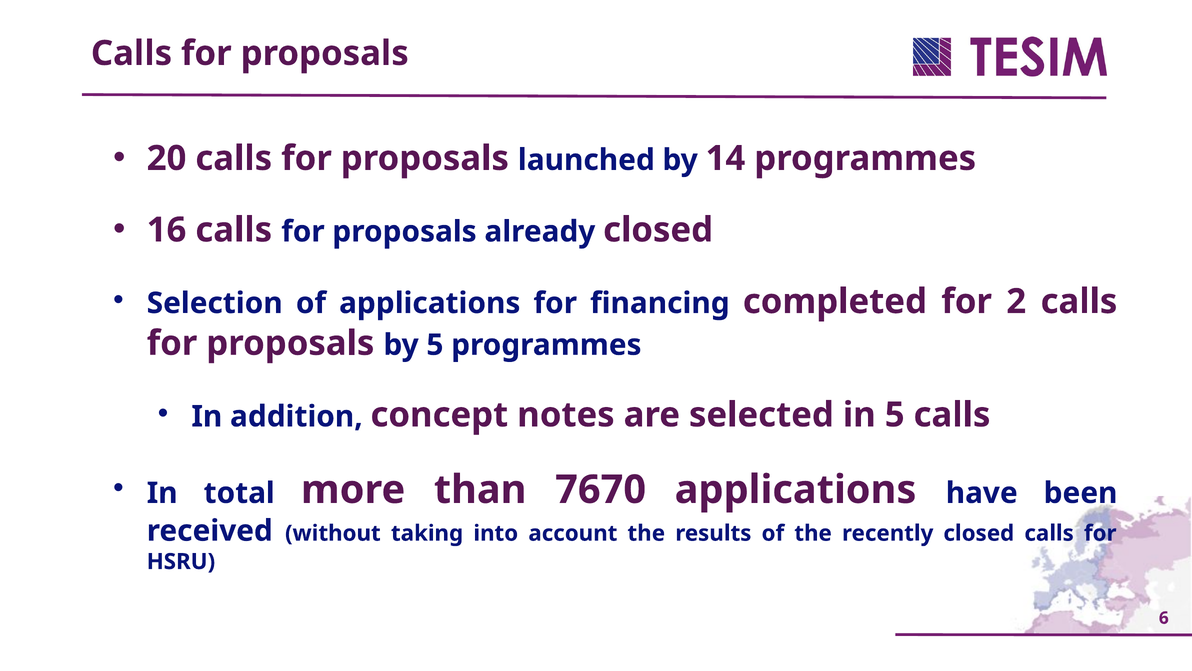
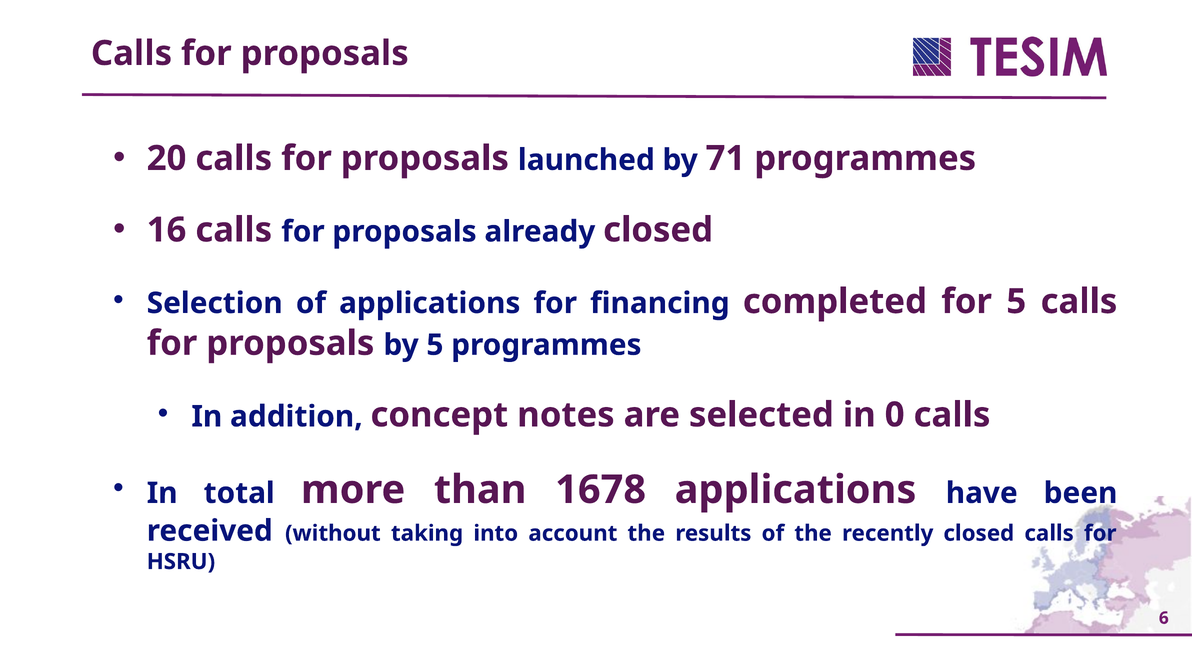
14: 14 -> 71
for 2: 2 -> 5
in 5: 5 -> 0
7670: 7670 -> 1678
